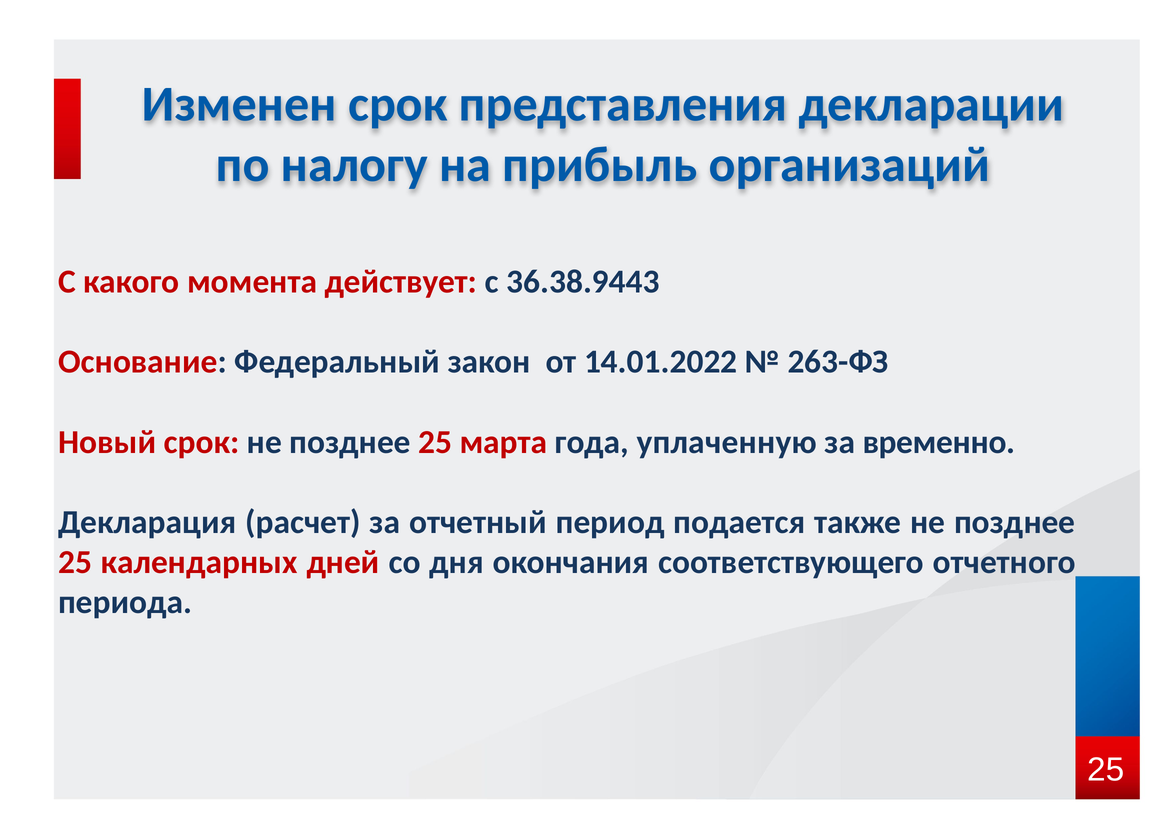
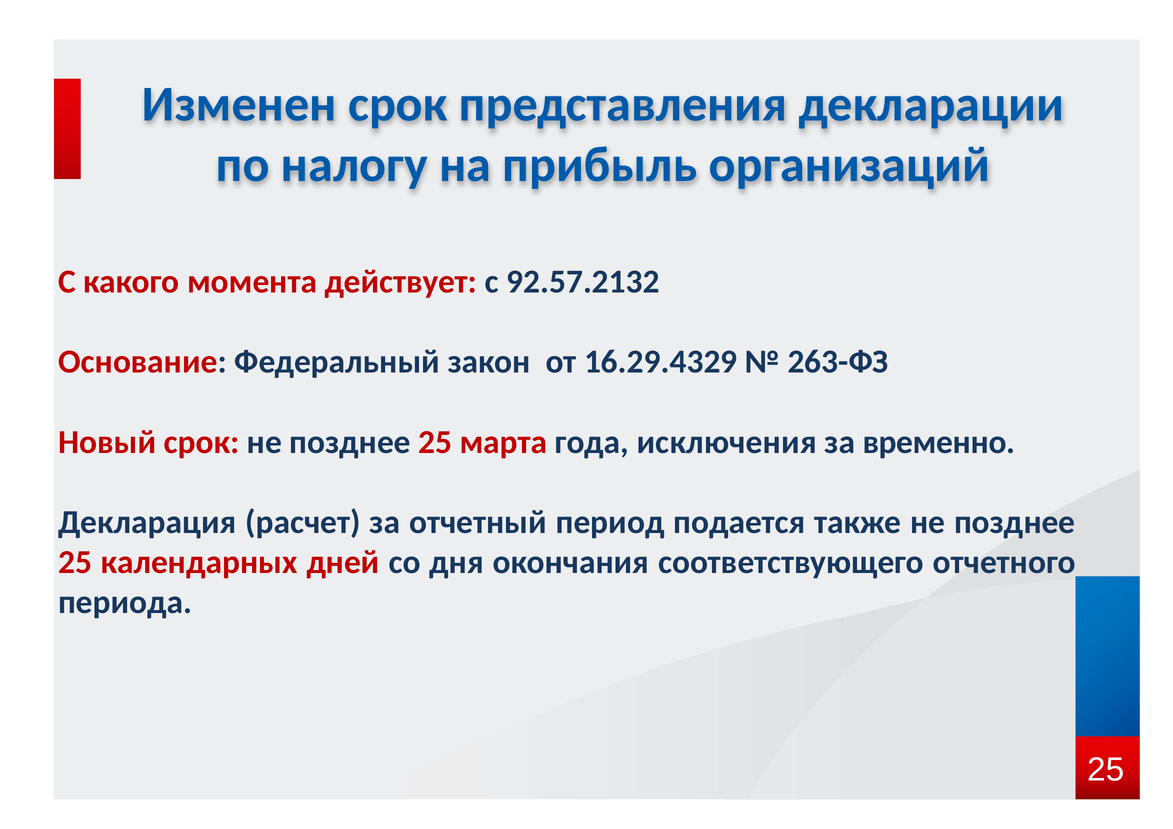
36.38.9443: 36.38.9443 -> 92.57.2132
14.01.2022: 14.01.2022 -> 16.29.4329
уплаченную: уплаченную -> исключения
